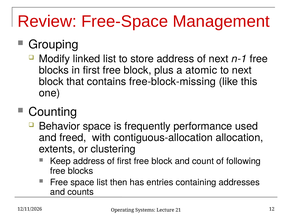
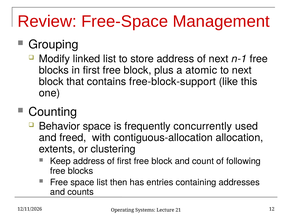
free-block-missing: free-block-missing -> free-block-support
performance: performance -> concurrently
